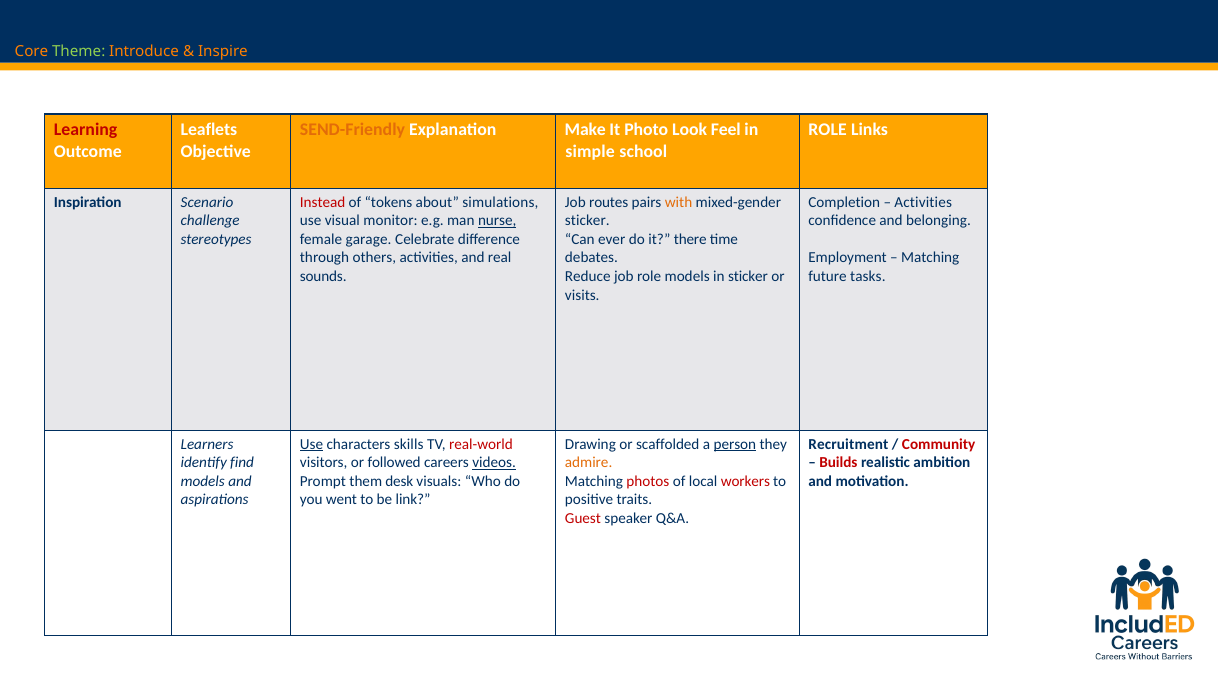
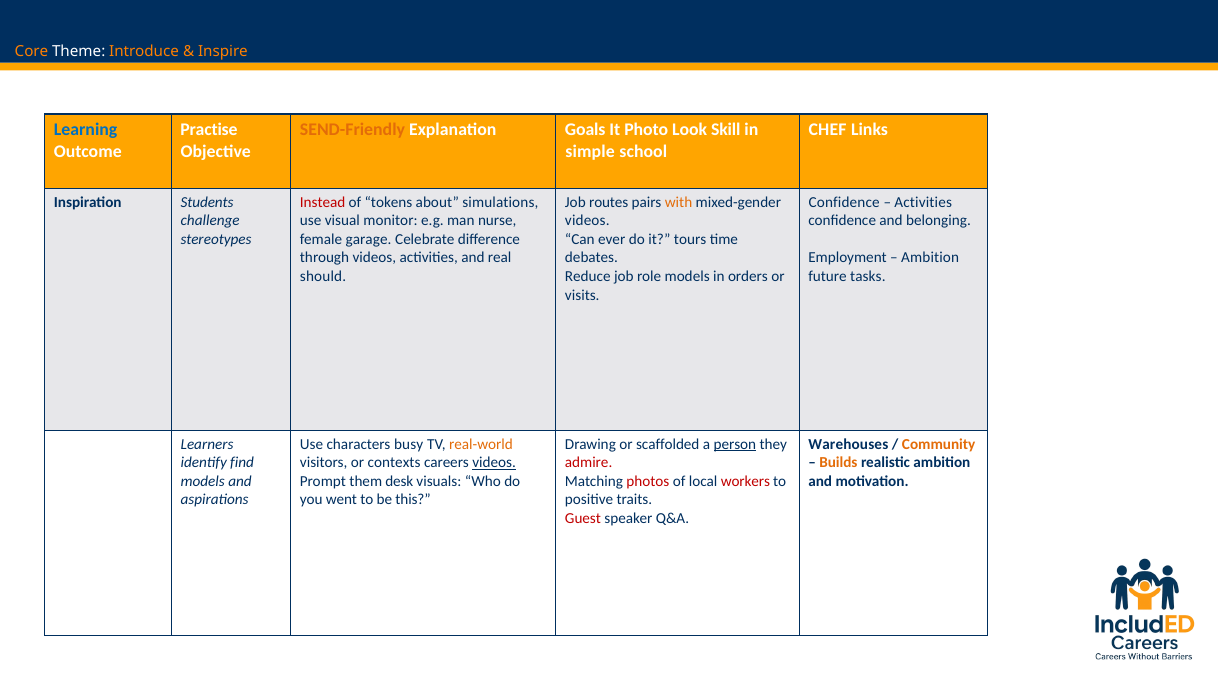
Theme colour: light green -> white
Learning colour: red -> blue
Leaflets: Leaflets -> Practise
Make: Make -> Goals
Feel: Feel -> Skill
ROLE at (828, 130): ROLE -> CHEF
Scenario: Scenario -> Students
Completion at (844, 202): Completion -> Confidence
nurse underline: present -> none
sticker at (587, 221): sticker -> videos
there: there -> tours
through others: others -> videos
Matching at (930, 258): Matching -> Ambition
sounds: sounds -> should
in sticker: sticker -> orders
Use at (312, 444) underline: present -> none
skills: skills -> busy
real-world colour: red -> orange
Recruitment: Recruitment -> Warehouses
Community colour: red -> orange
followed: followed -> contexts
admire colour: orange -> red
Builds colour: red -> orange
link: link -> this
